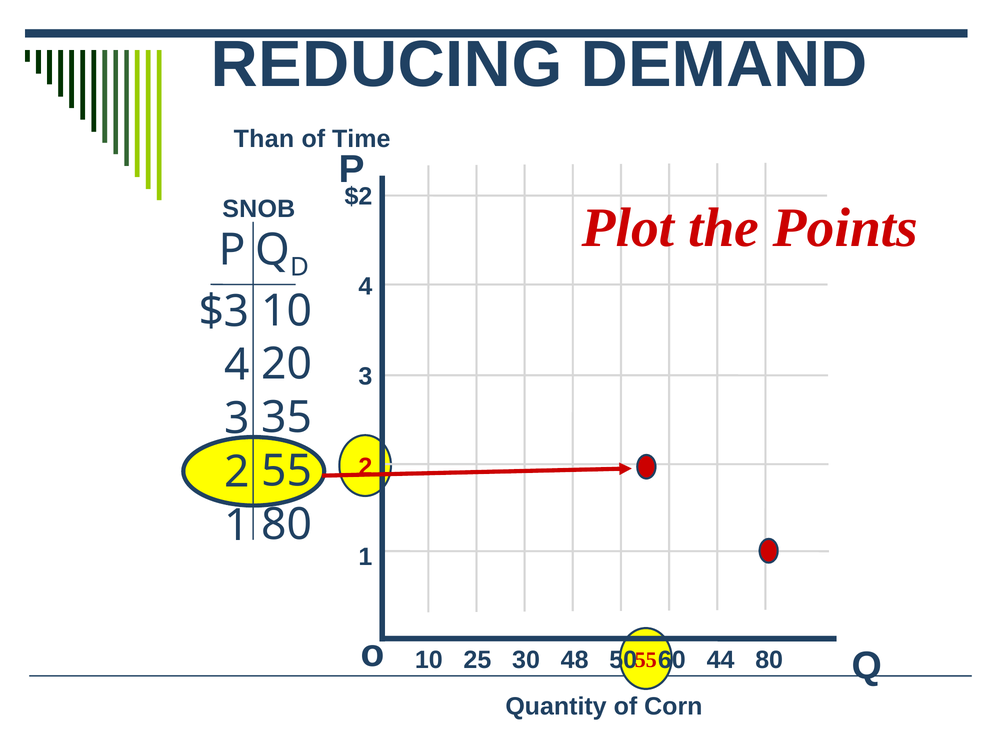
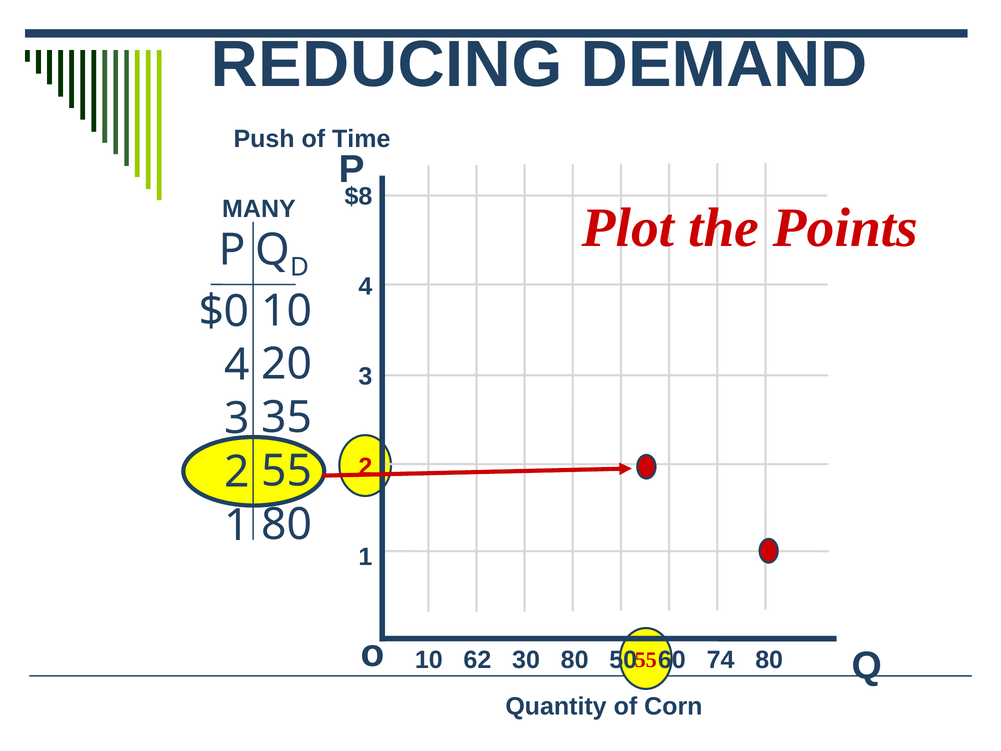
Than: Than -> Push
$2: $2 -> $8
SNOB: SNOB -> MANY
$3: $3 -> $0
25: 25 -> 62
30 48: 48 -> 80
44: 44 -> 74
